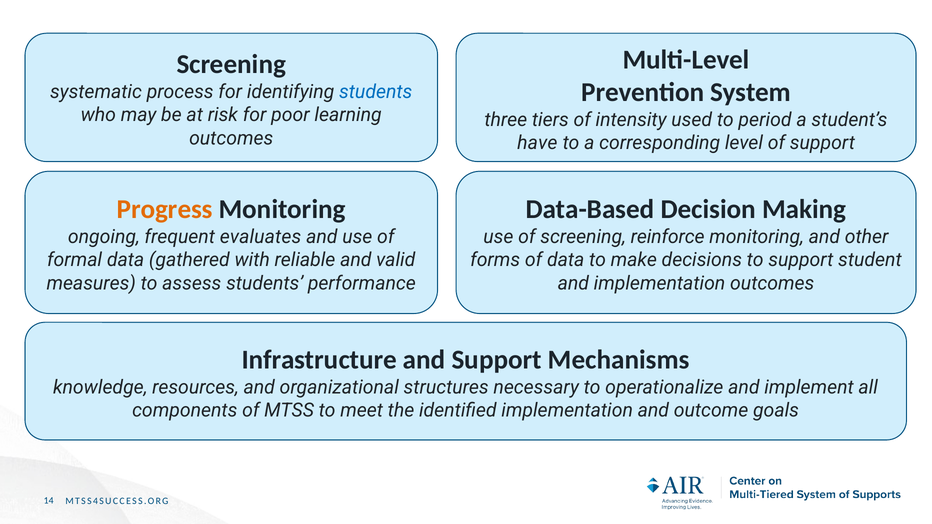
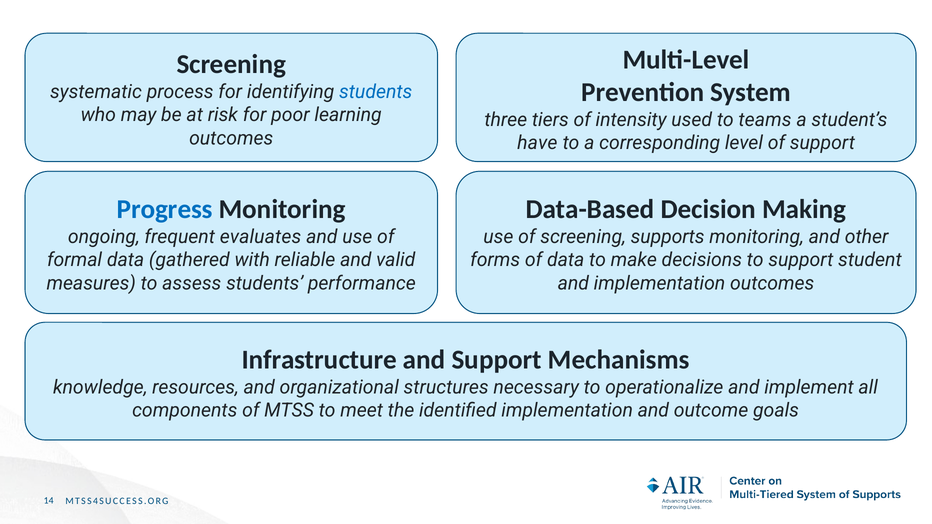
period: period -> teams
Progress colour: orange -> blue
reinforce: reinforce -> supports
